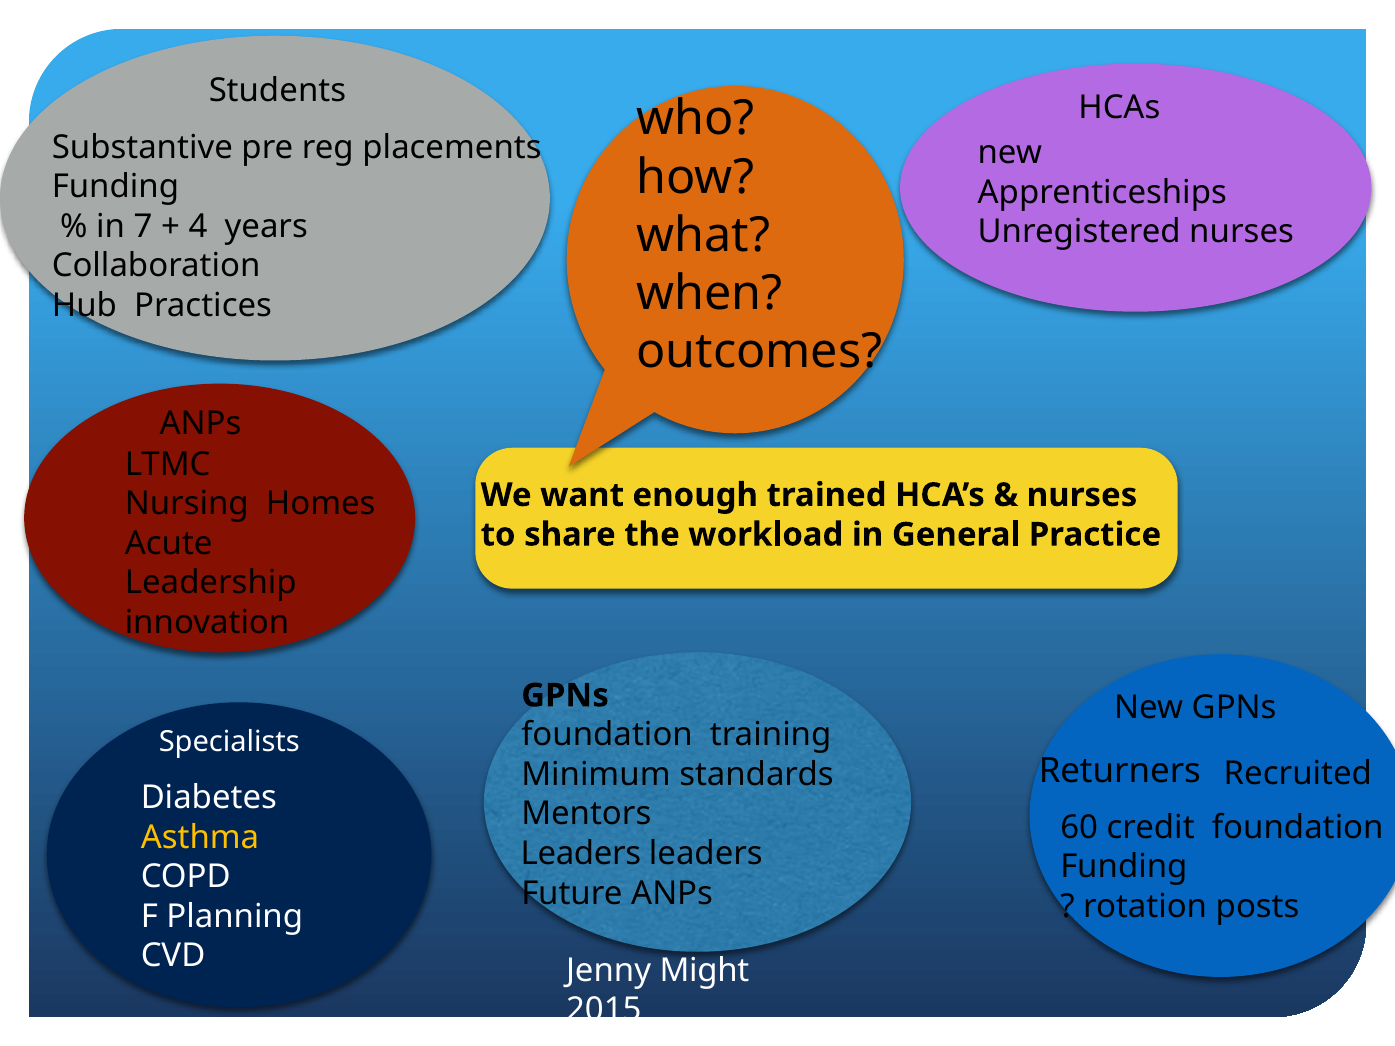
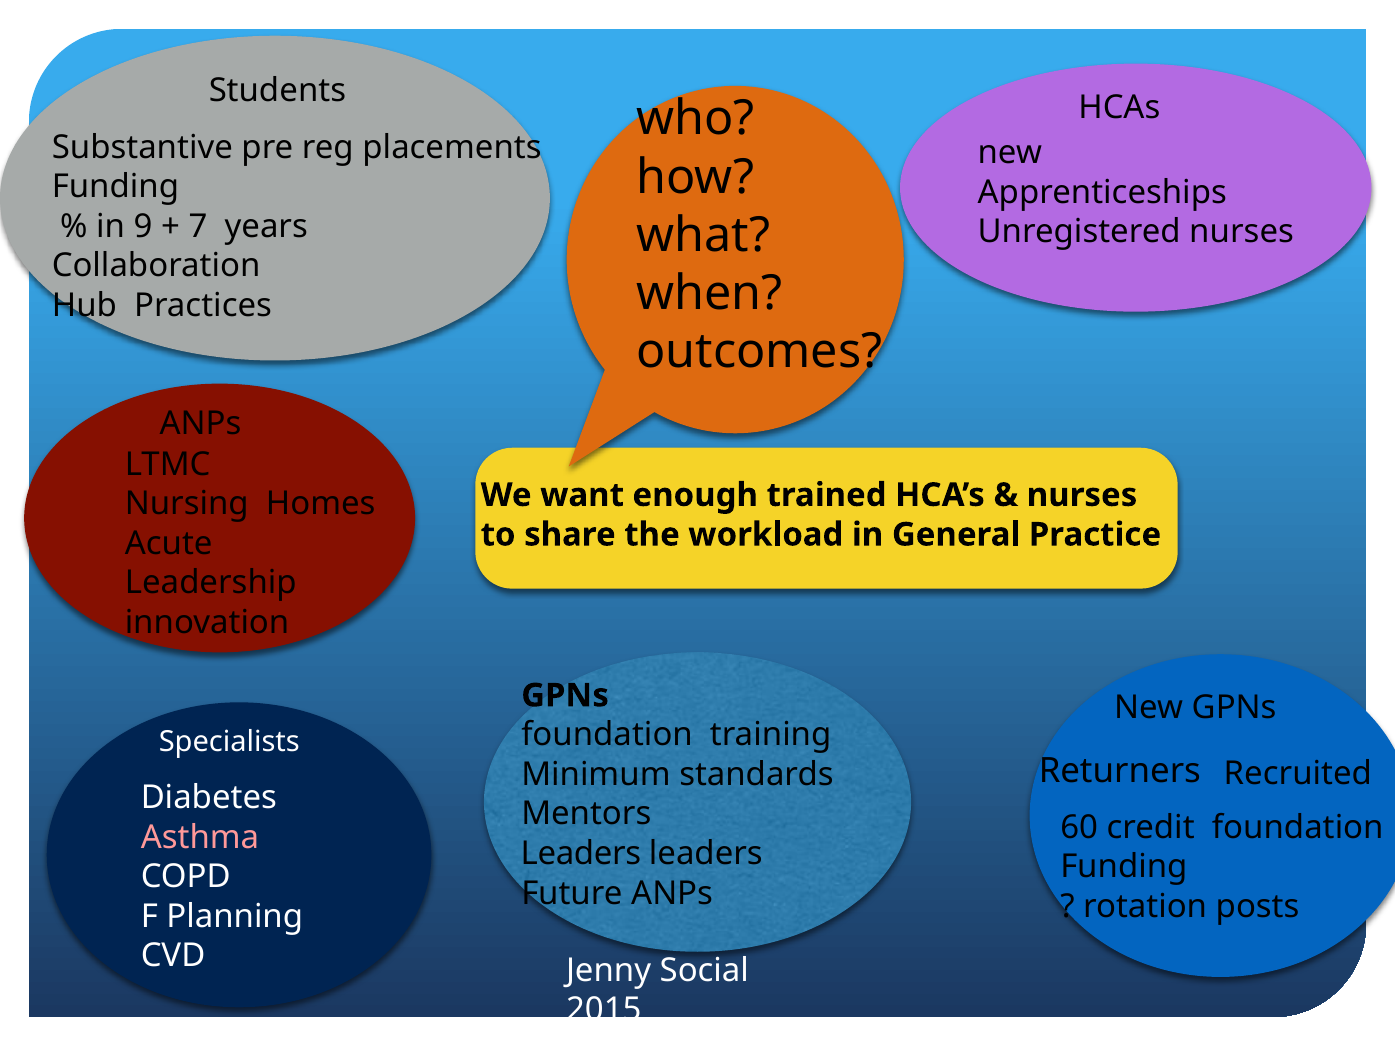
7: 7 -> 9
4: 4 -> 7
Asthma colour: yellow -> pink
Might: Might -> Social
